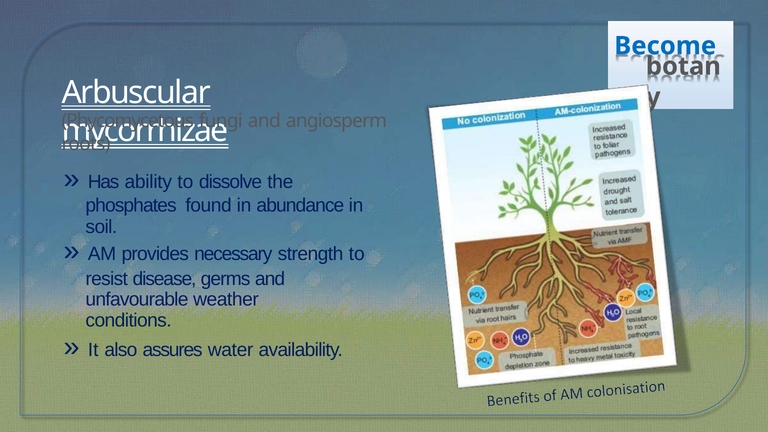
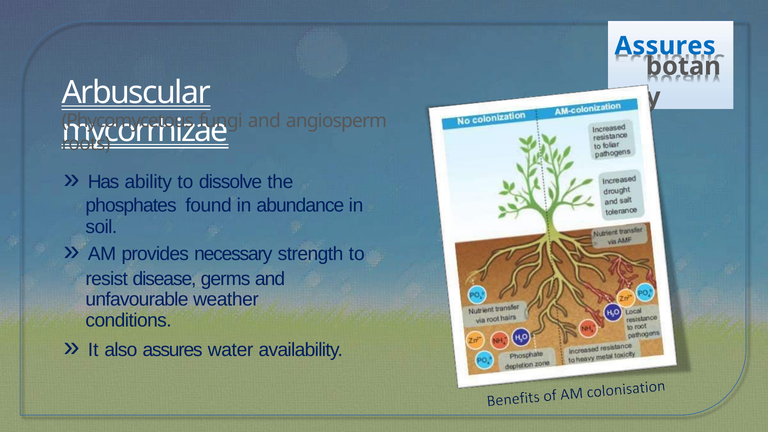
Become at (665, 46): Become -> Assures
